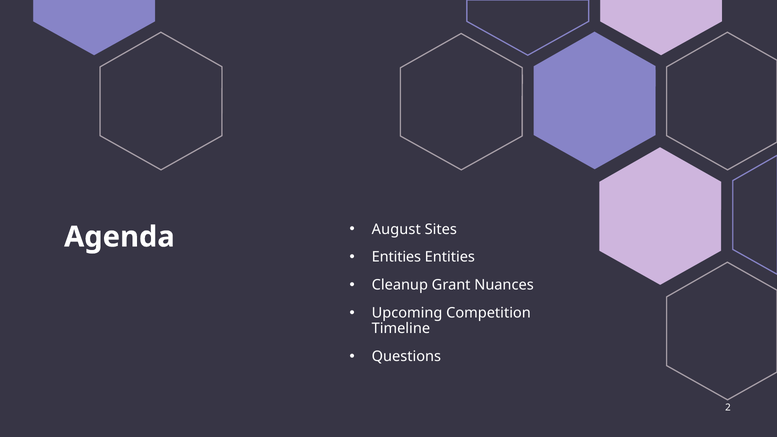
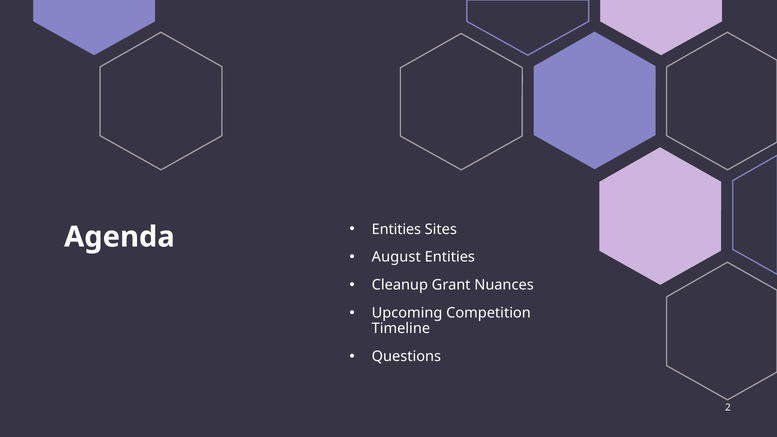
August at (396, 229): August -> Entities
Entities at (396, 257): Entities -> August
